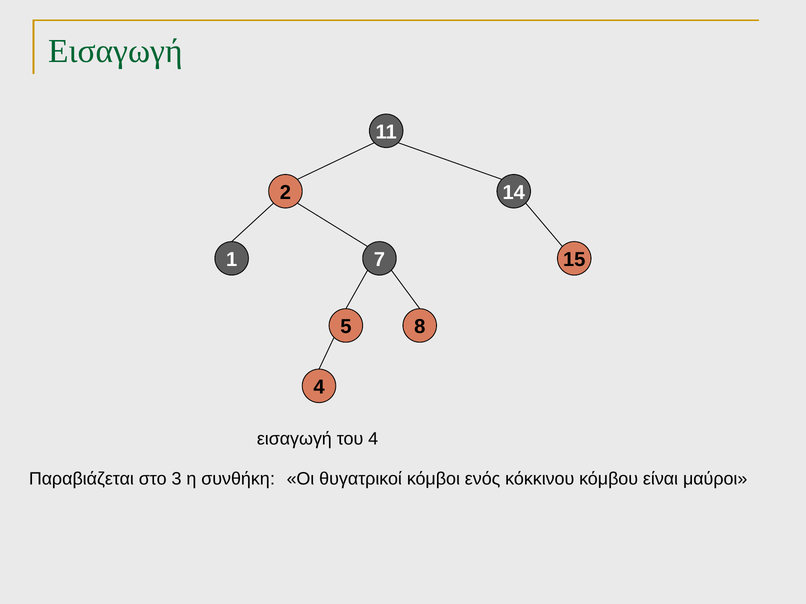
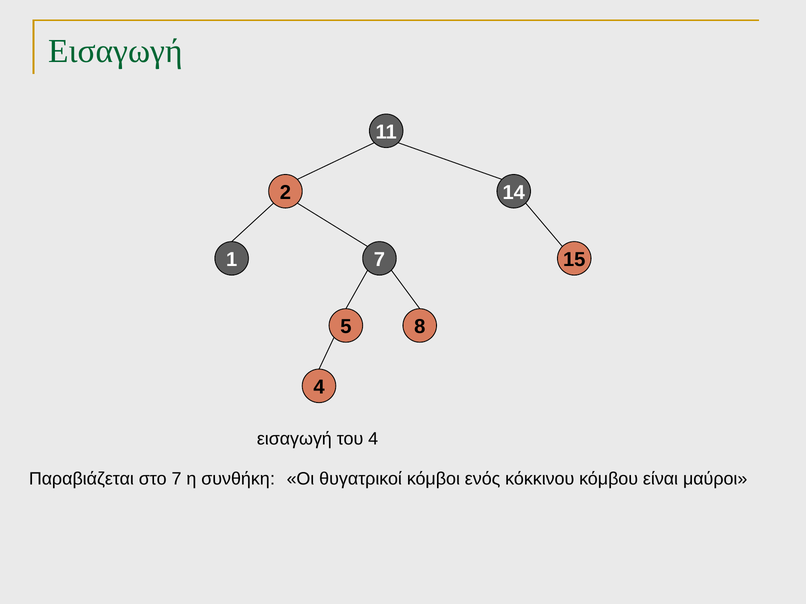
στο 3: 3 -> 7
